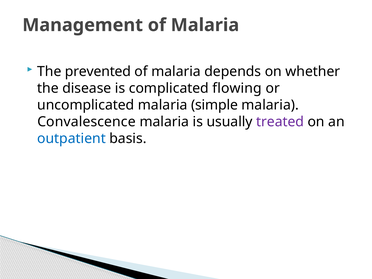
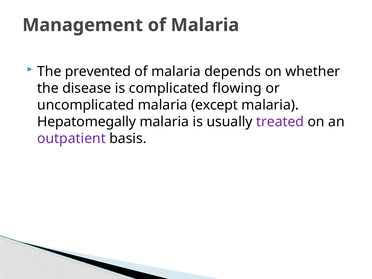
simple: simple -> except
Convalescence: Convalescence -> Hepatomegally
outpatient colour: blue -> purple
